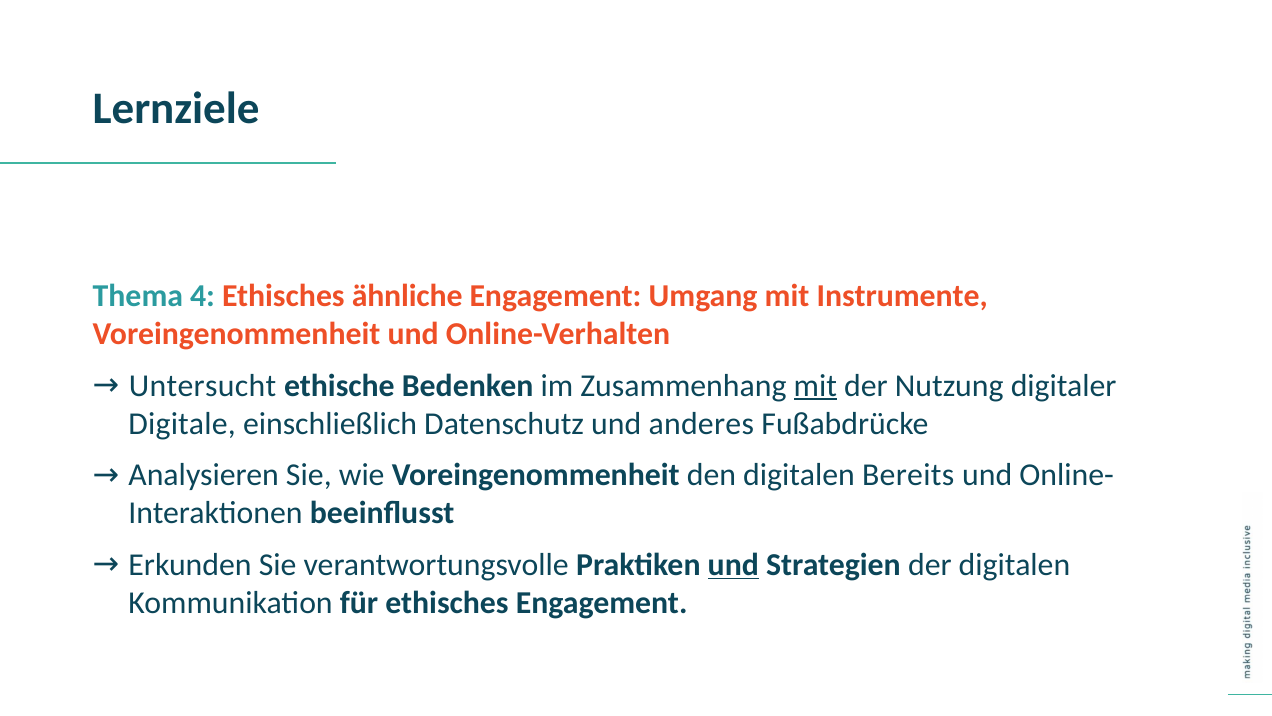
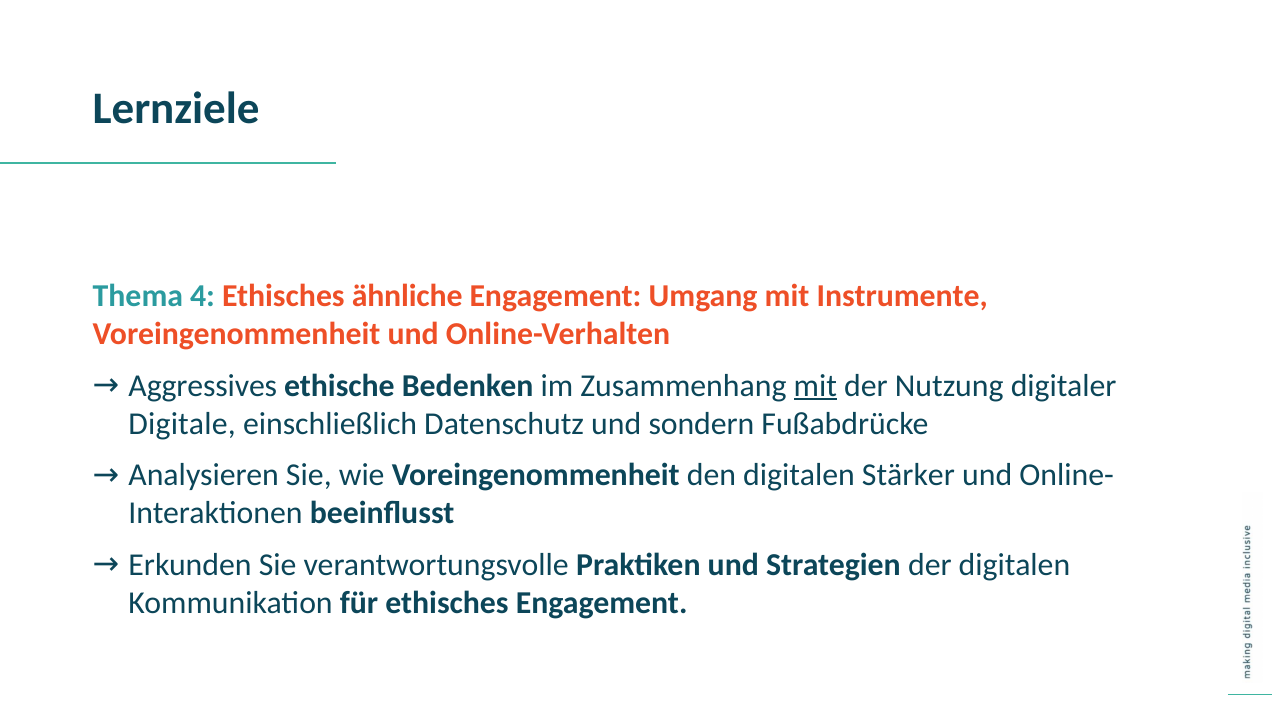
Untersucht: Untersucht -> Aggressives
anderes: anderes -> sondern
Bereits: Bereits -> Stärker
und at (733, 564) underline: present -> none
